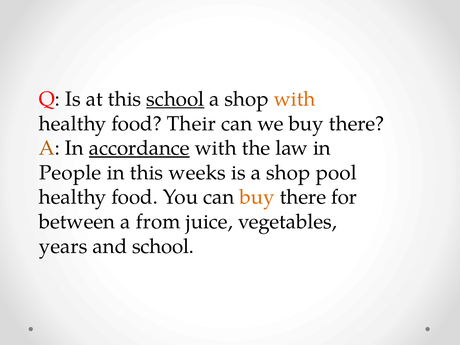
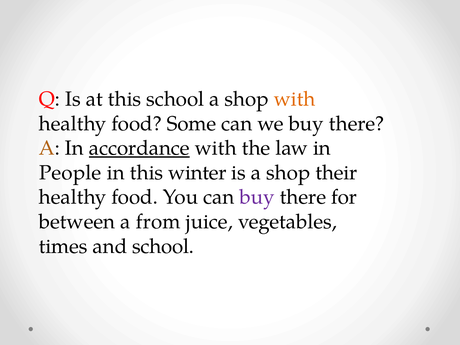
school at (175, 99) underline: present -> none
Their: Their -> Some
weeks: weeks -> winter
pool: pool -> their
buy at (257, 197) colour: orange -> purple
years: years -> times
